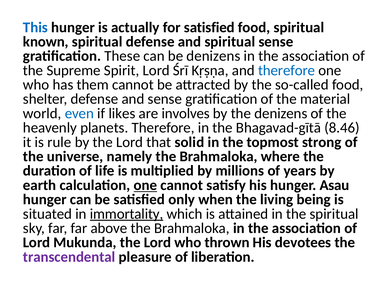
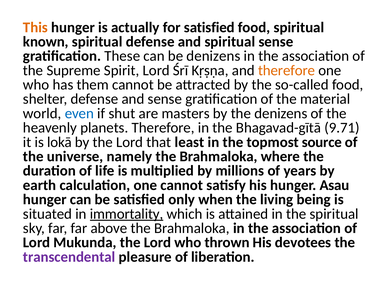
This colour: blue -> orange
therefore at (287, 70) colour: blue -> orange
likes: likes -> shut
involves: involves -> masters
8.46: 8.46 -> 9.71
rule: rule -> lokā
solid: solid -> least
strong: strong -> source
one at (145, 185) underline: present -> none
